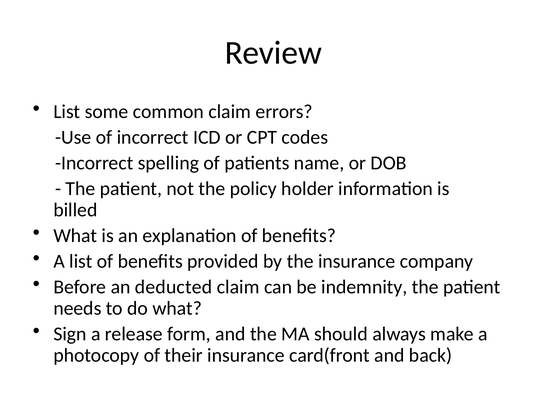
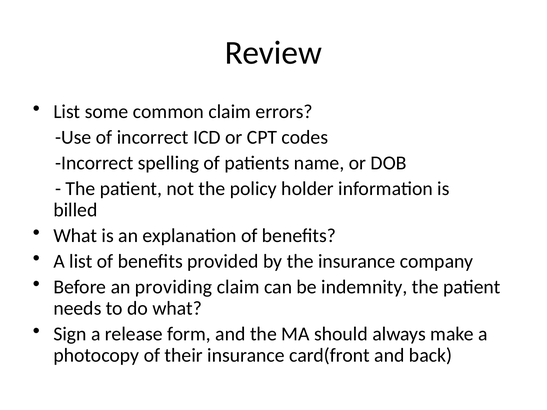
deducted: deducted -> providing
